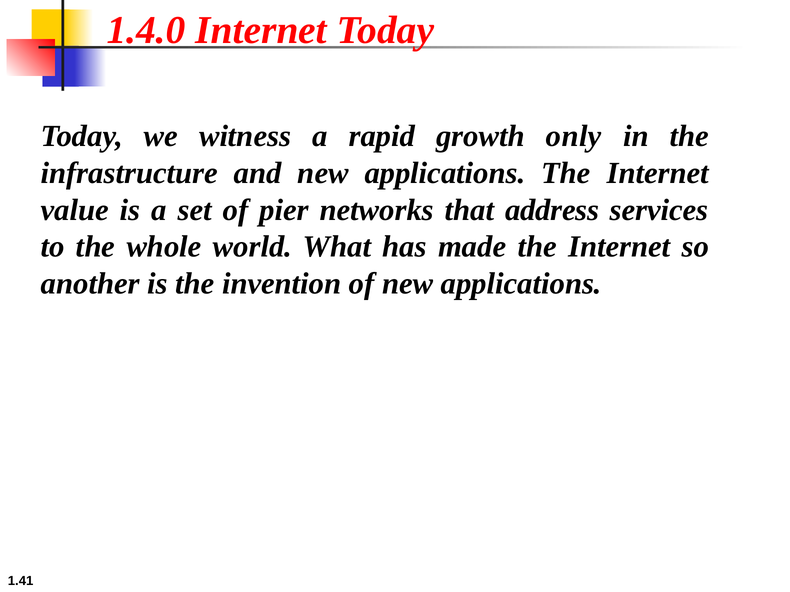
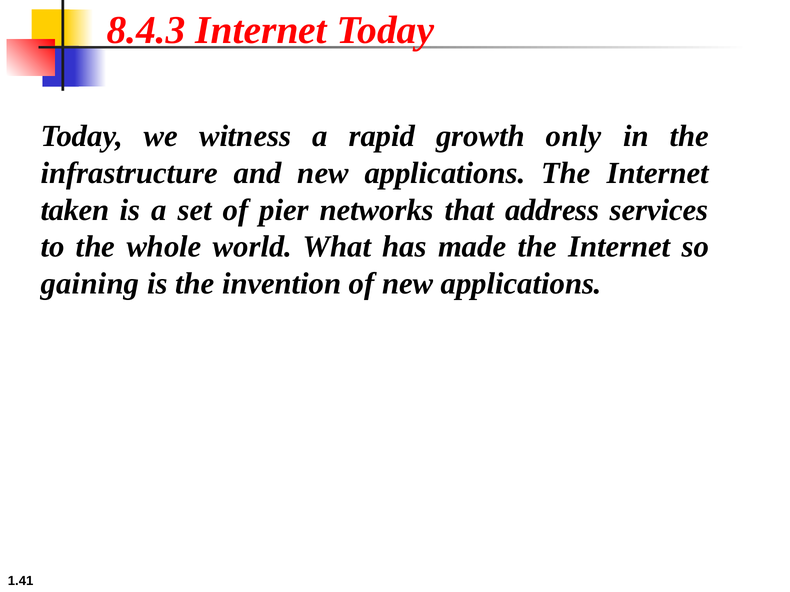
1.4.0: 1.4.0 -> 8.4.3
value: value -> taken
another: another -> gaining
